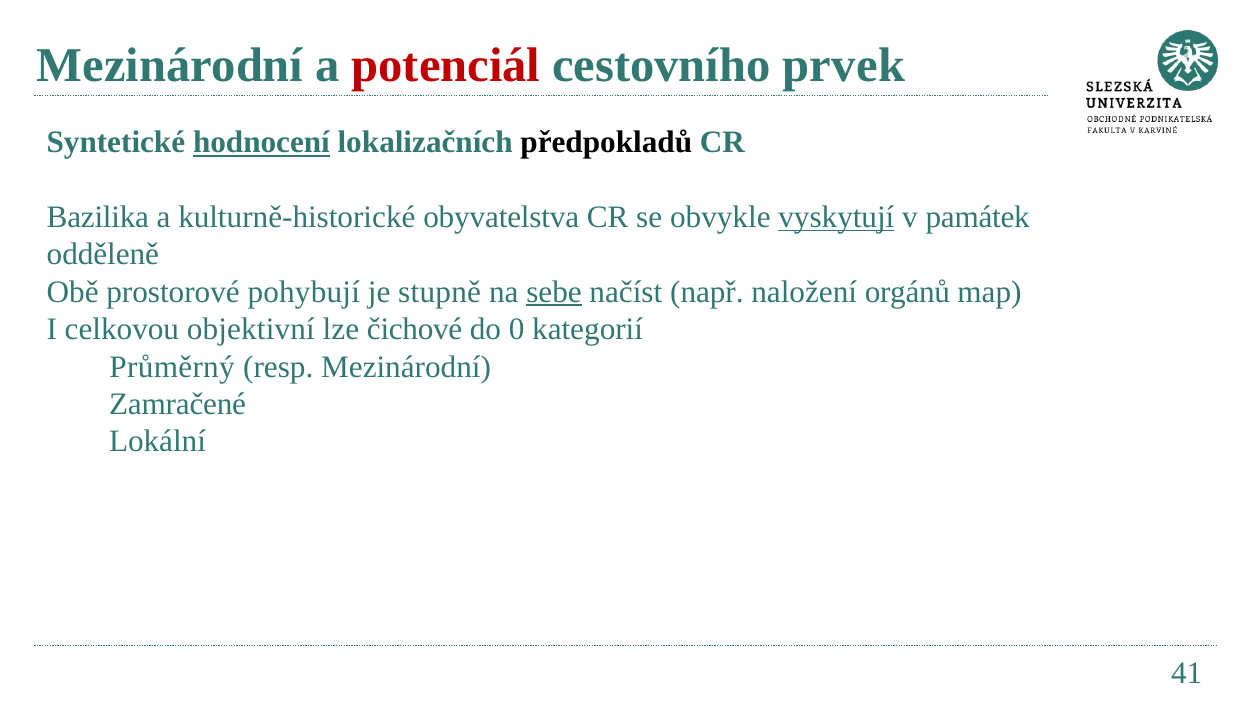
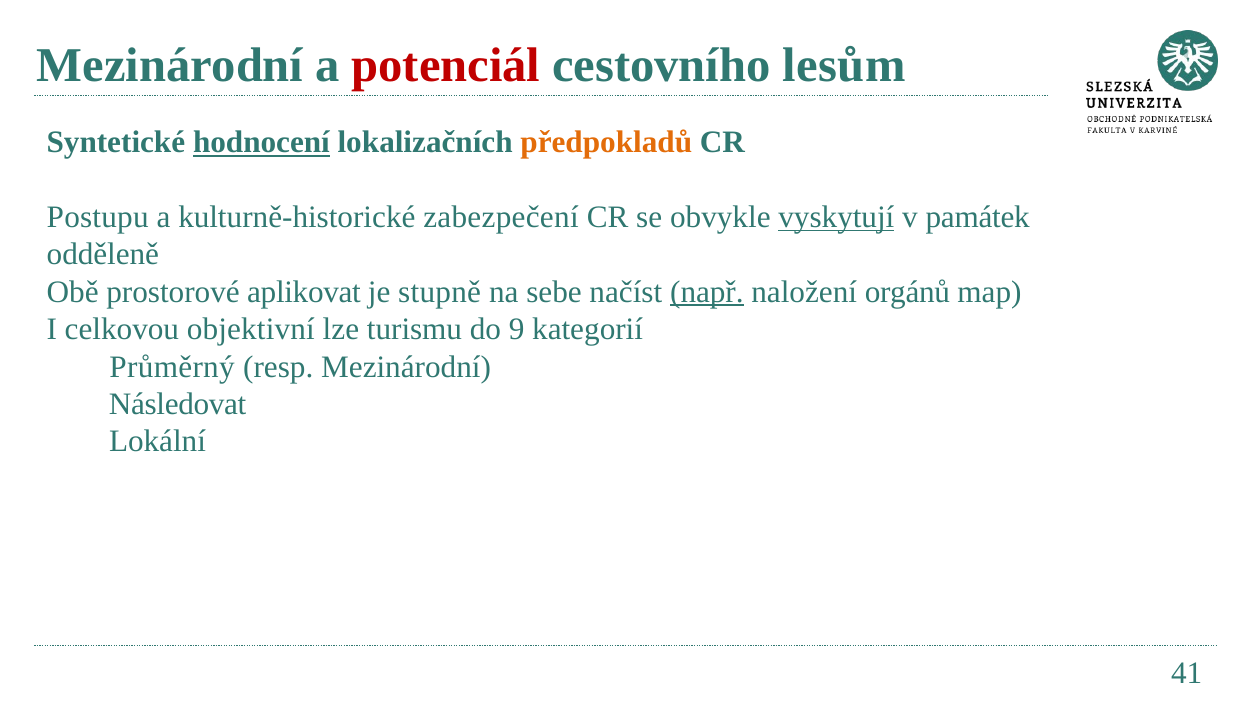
prvek: prvek -> lesům
předpokladů colour: black -> orange
Bazilika: Bazilika -> Postupu
obyvatelstva: obyvatelstva -> zabezpečení
pohybují: pohybují -> aplikovat
sebe underline: present -> none
např underline: none -> present
čichové: čichové -> turismu
0: 0 -> 9
Zamračené: Zamračené -> Následovat
